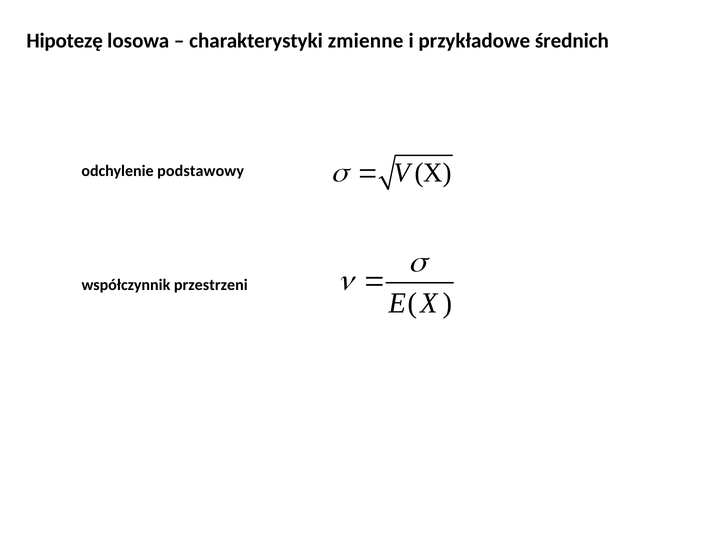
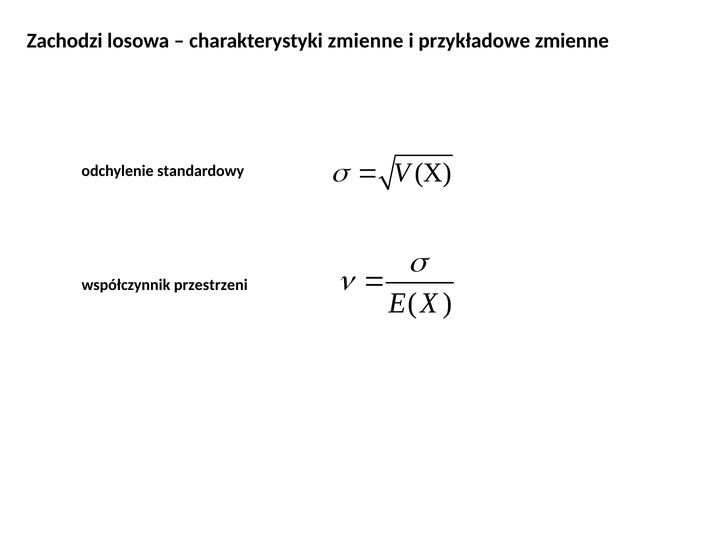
Hipotezę: Hipotezę -> Zachodzi
przykładowe średnich: średnich -> zmienne
podstawowy: podstawowy -> standardowy
